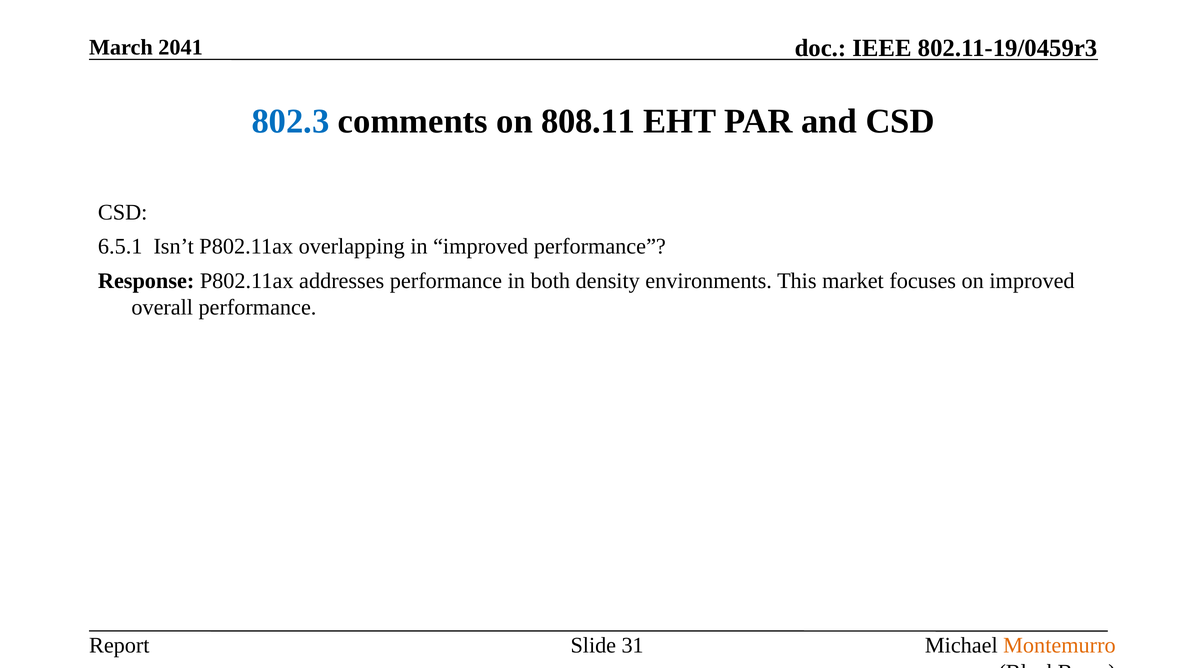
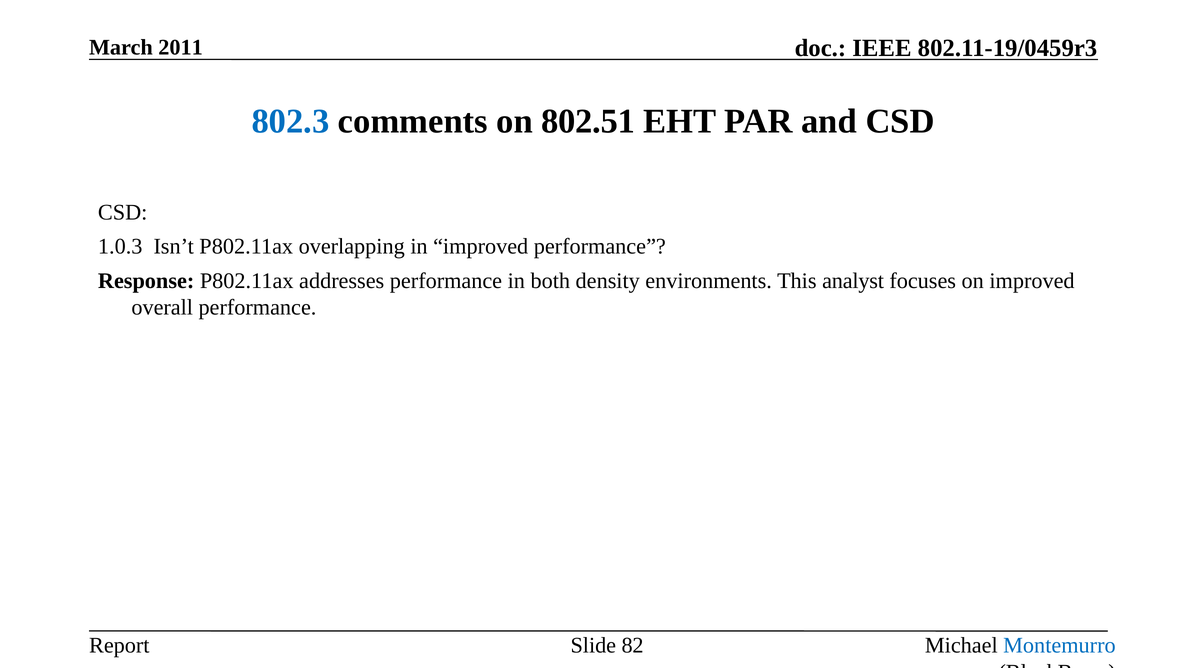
2041: 2041 -> 2011
808.11: 808.11 -> 802.51
6.5.1: 6.5.1 -> 1.0.3
market: market -> analyst
31: 31 -> 82
Montemurro colour: orange -> blue
